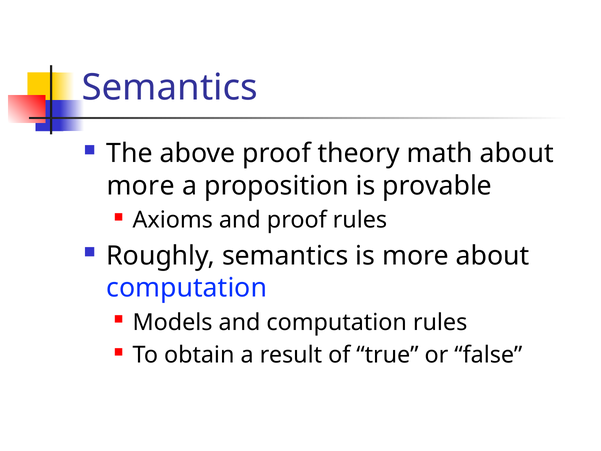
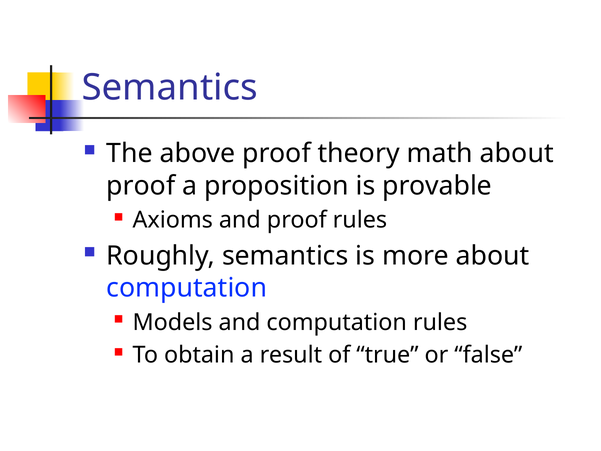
more at (141, 186): more -> proof
